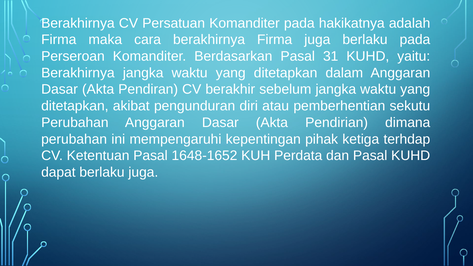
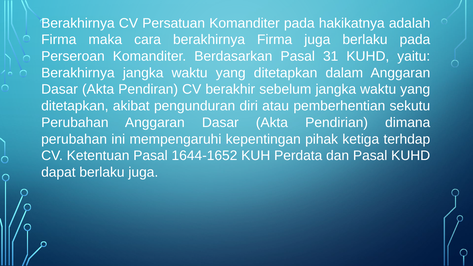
1648-1652: 1648-1652 -> 1644-1652
